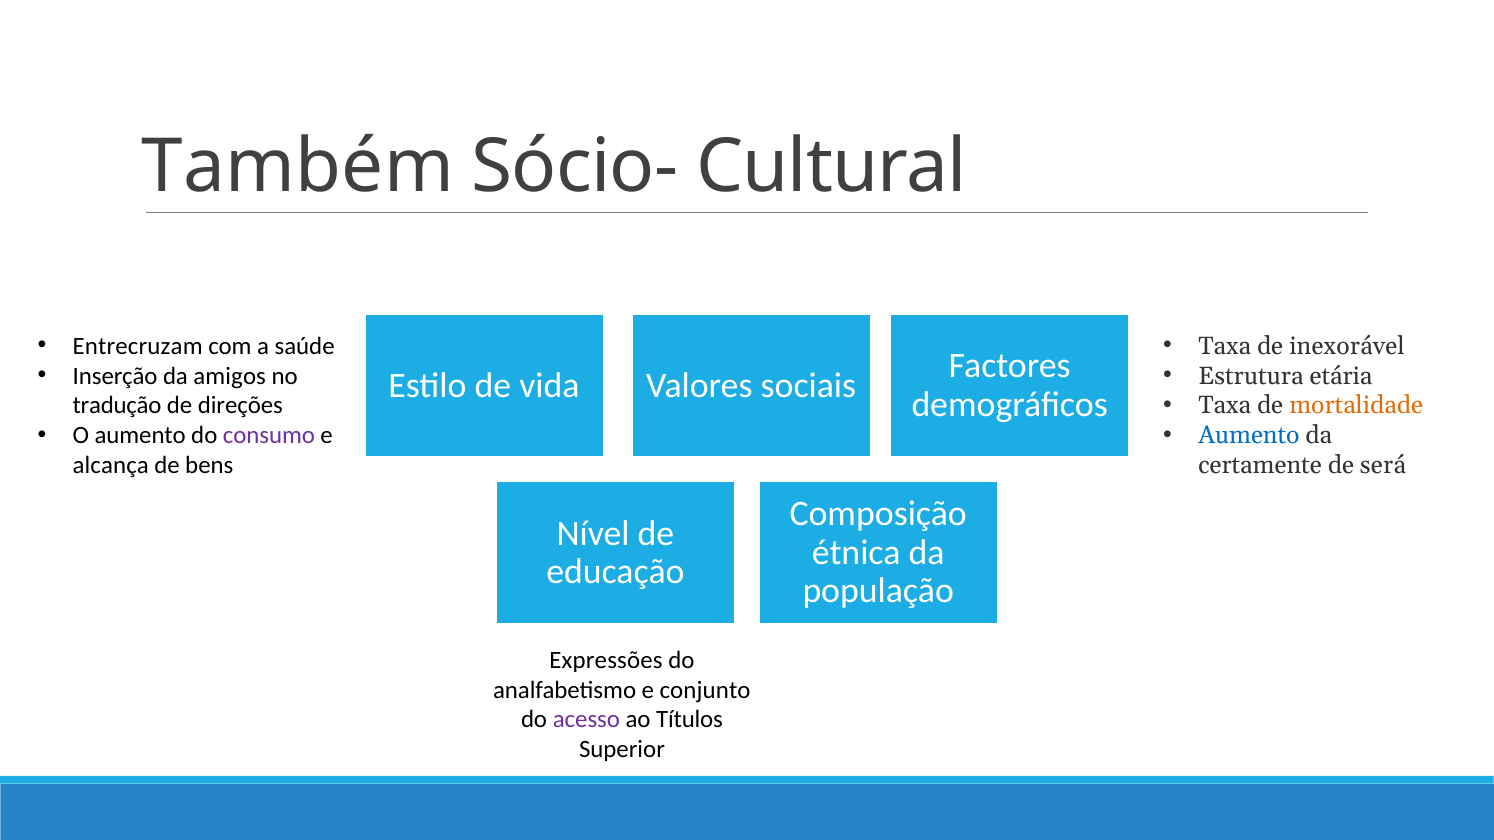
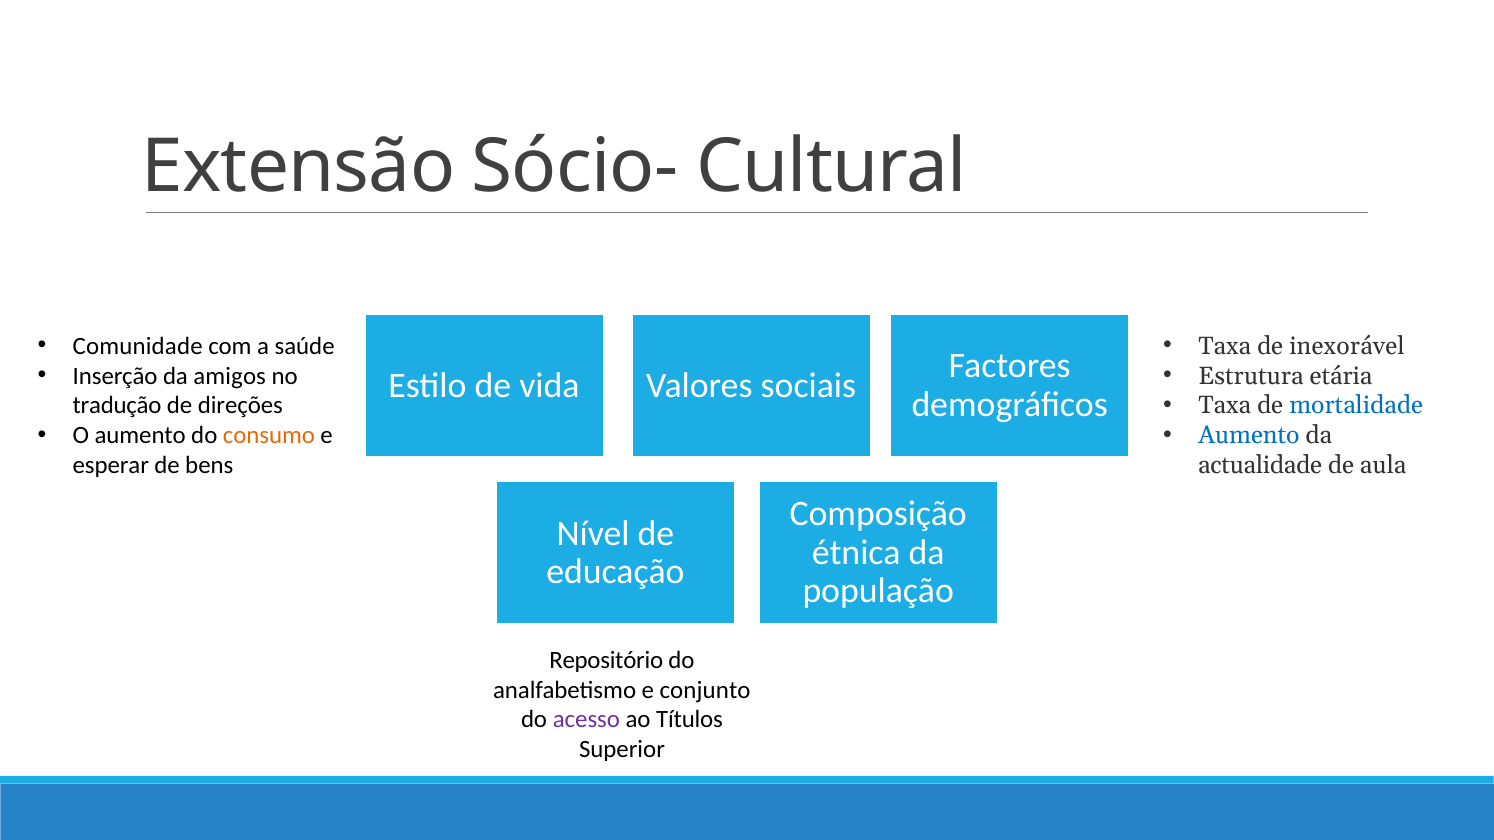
Também: Também -> Extensão
Entrecruzam: Entrecruzam -> Comunidade
mortalidade colour: orange -> blue
consumo colour: purple -> orange
alcança: alcança -> esperar
certamente: certamente -> actualidade
será: será -> aula
Expressões: Expressões -> Repositório
